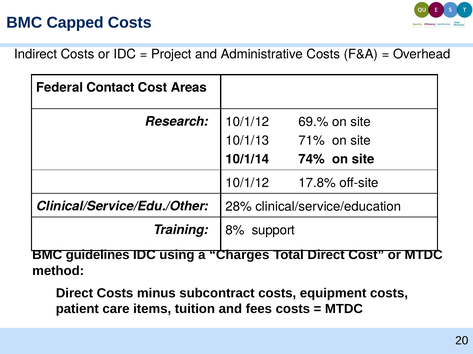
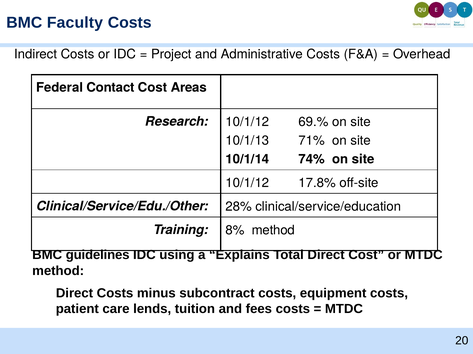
Capped: Capped -> Faculty
8% support: support -> method
Charges: Charges -> Explains
items: items -> lends
